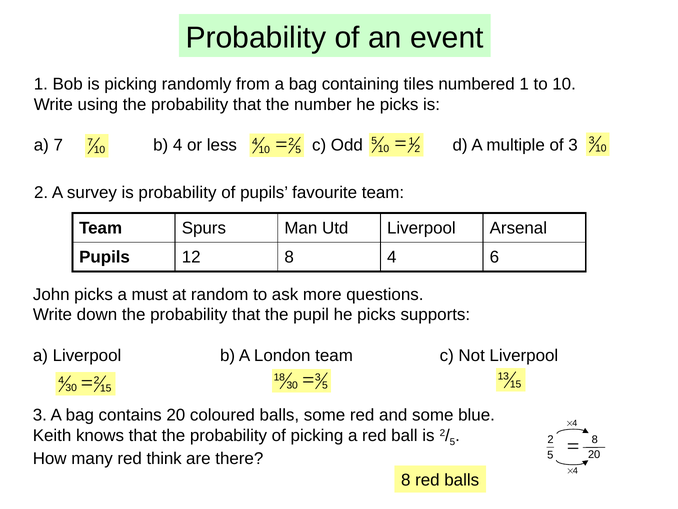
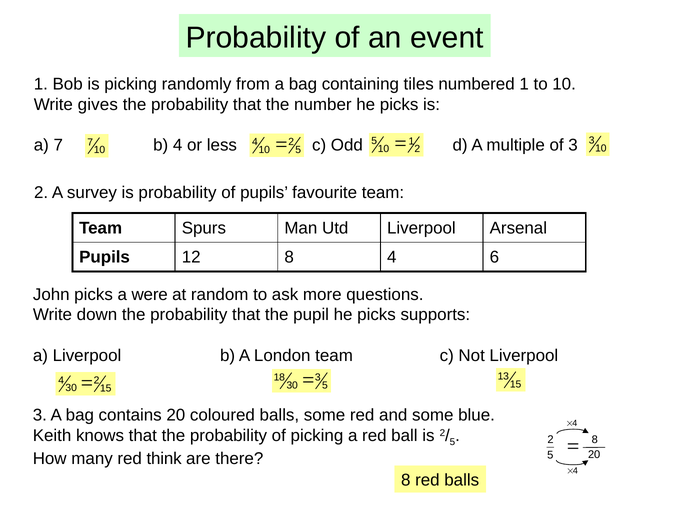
using: using -> gives
must: must -> were
